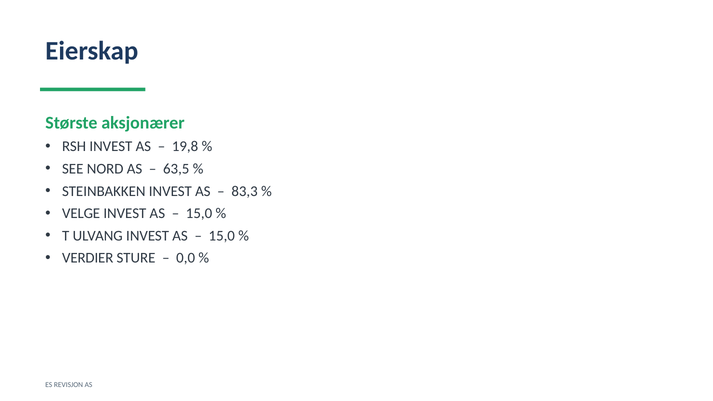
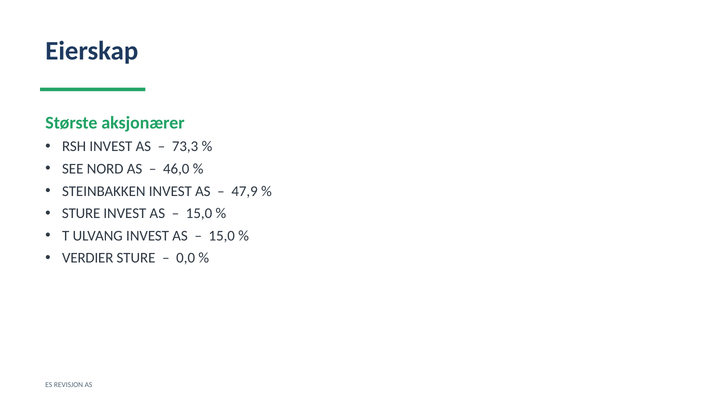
19,8: 19,8 -> 73,3
63,5: 63,5 -> 46,0
83,3: 83,3 -> 47,9
VELGE at (81, 213): VELGE -> STURE
